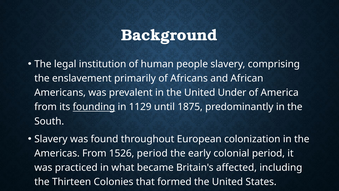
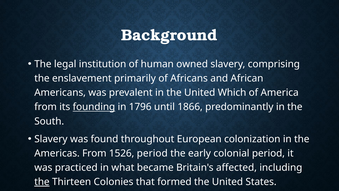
people: people -> owned
Under: Under -> Which
1129: 1129 -> 1796
1875: 1875 -> 1866
the at (42, 182) underline: none -> present
